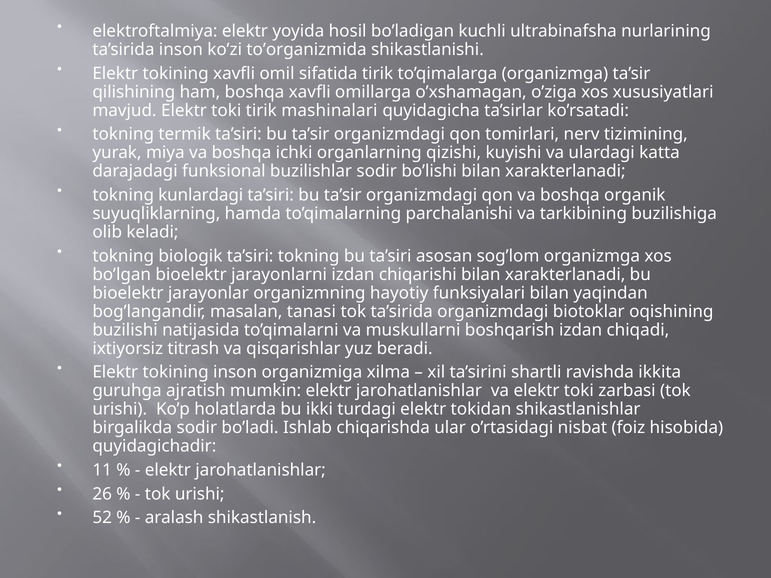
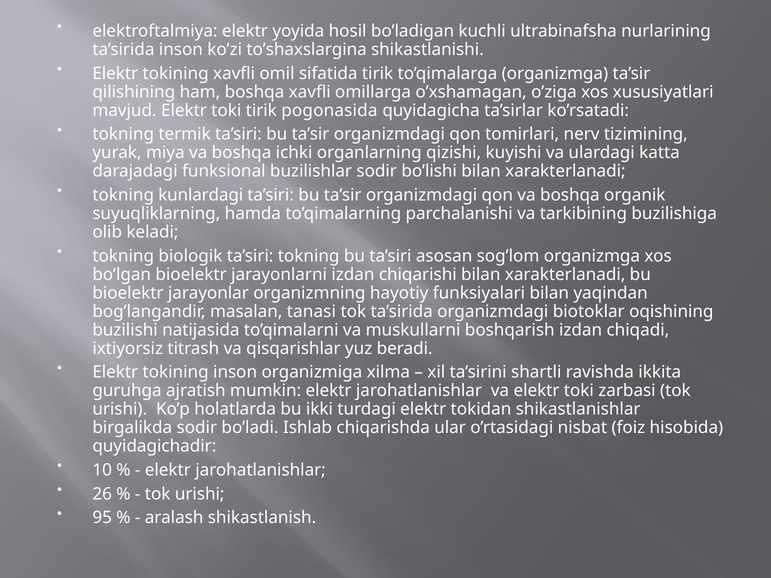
to’organizmida: to’organizmida -> to’shaxslargina
mashinalari: mashinalari -> pogonasida
11: 11 -> 10
52: 52 -> 95
